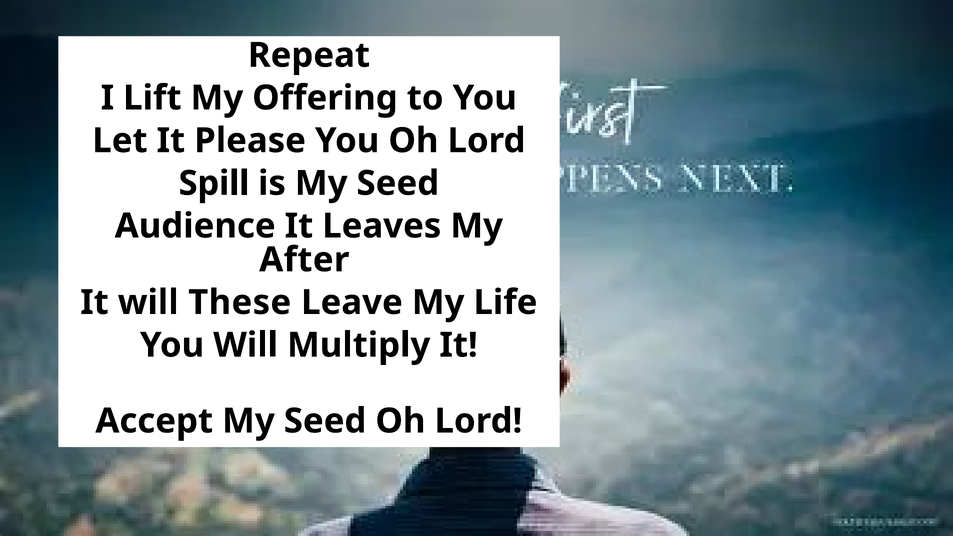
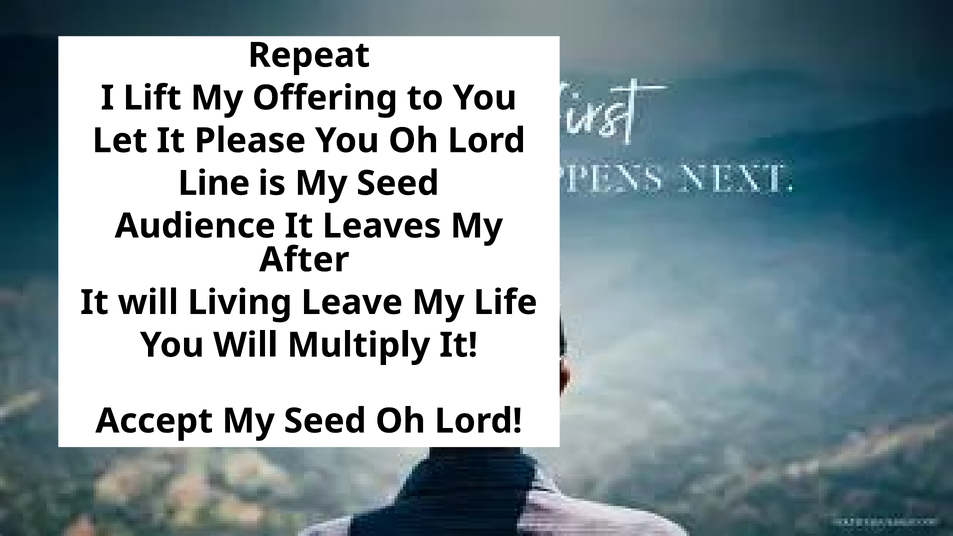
Spill: Spill -> Line
These: These -> Living
